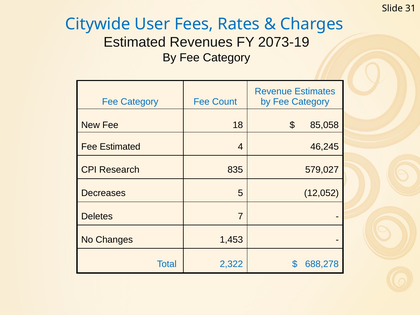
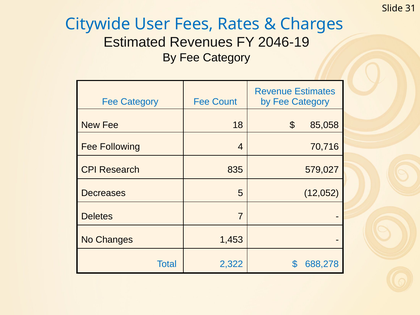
2073-19: 2073-19 -> 2046-19
Fee Estimated: Estimated -> Following
46,245: 46,245 -> 70,716
